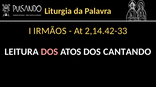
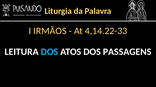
2,14.42-33: 2,14.42-33 -> 4,14.22-33
DOS at (49, 52) colour: pink -> light blue
CANTANDO: CANTANDO -> PASSAGENS
